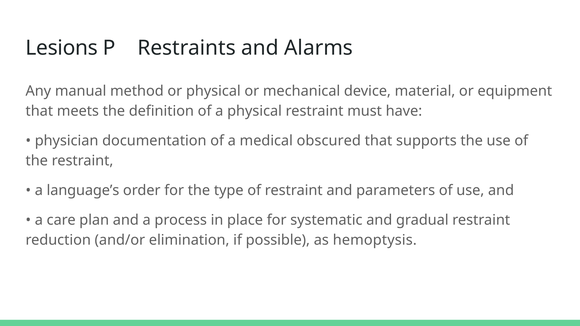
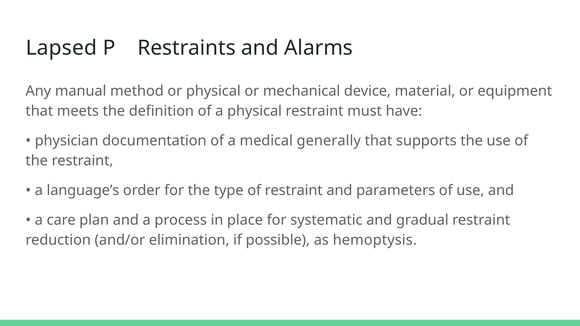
Lesions: Lesions -> Lapsed
obscured: obscured -> generally
